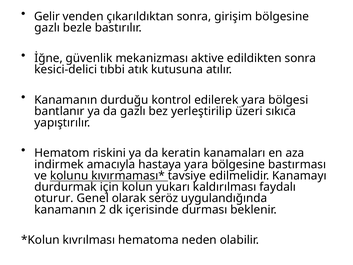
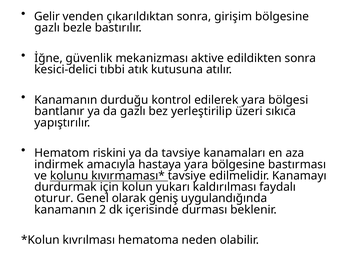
da keratin: keratin -> tavsiye
seröz: seröz -> geniş
